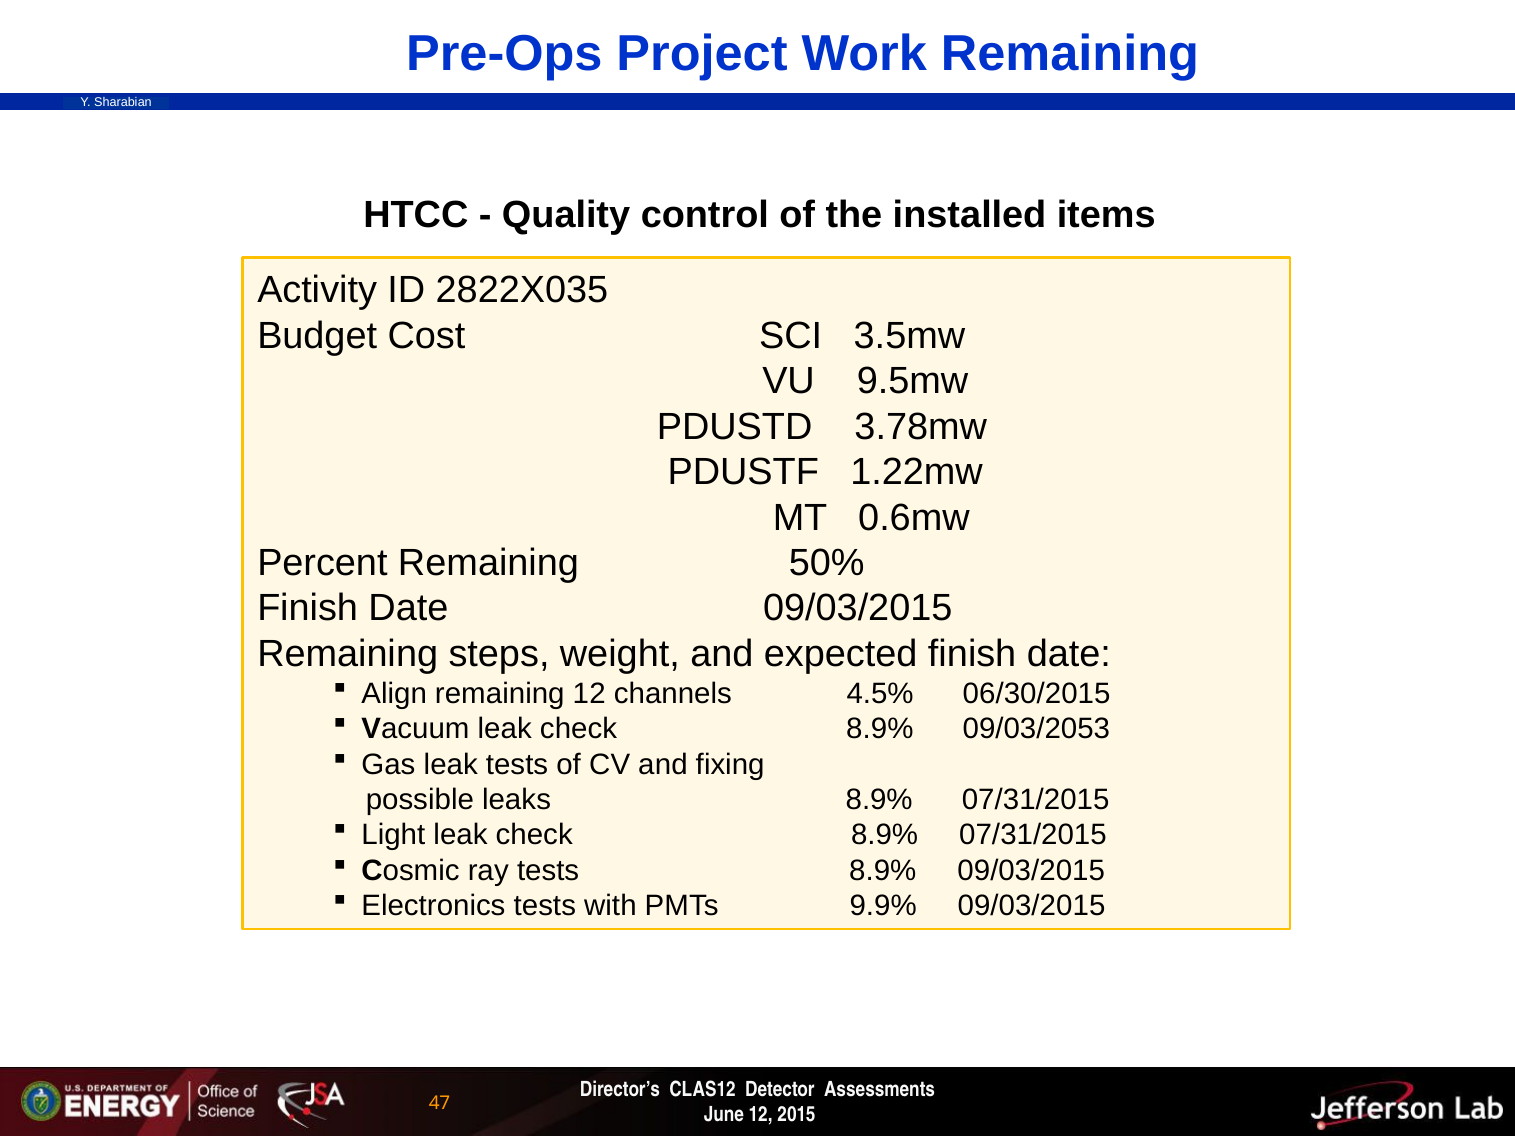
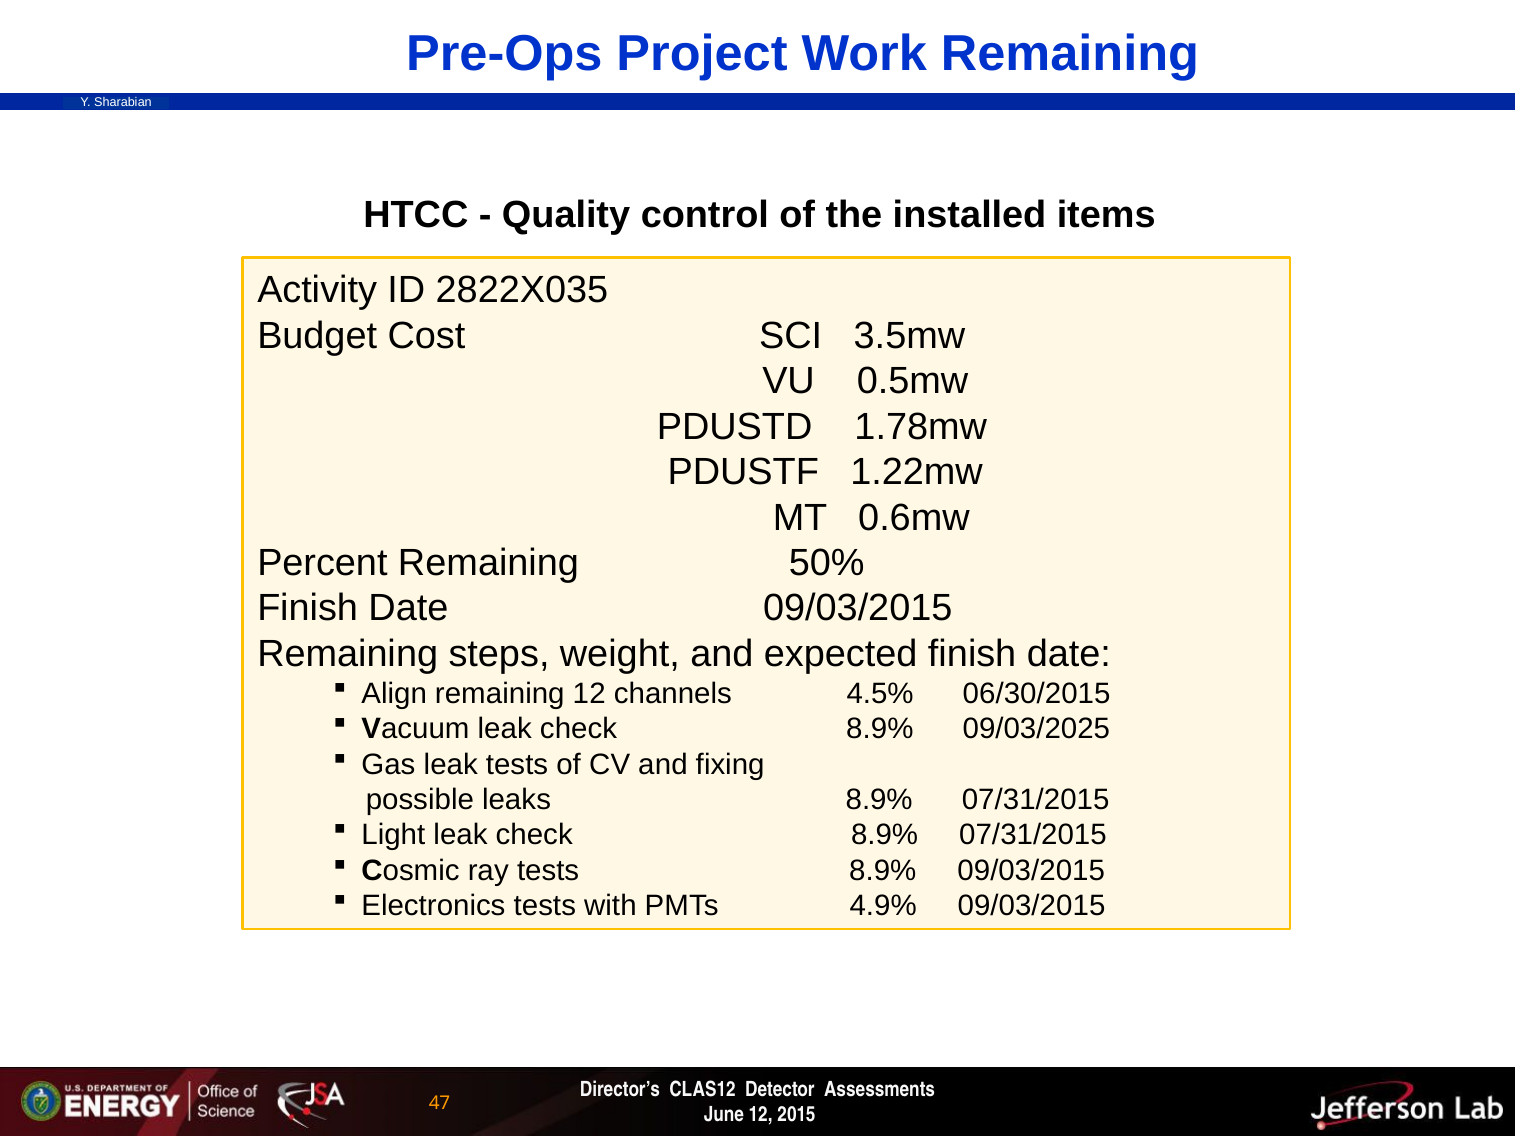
9.5mw: 9.5mw -> 0.5mw
3.78mw: 3.78mw -> 1.78mw
09/03/2053: 09/03/2053 -> 09/03/2025
9.9%: 9.9% -> 4.9%
